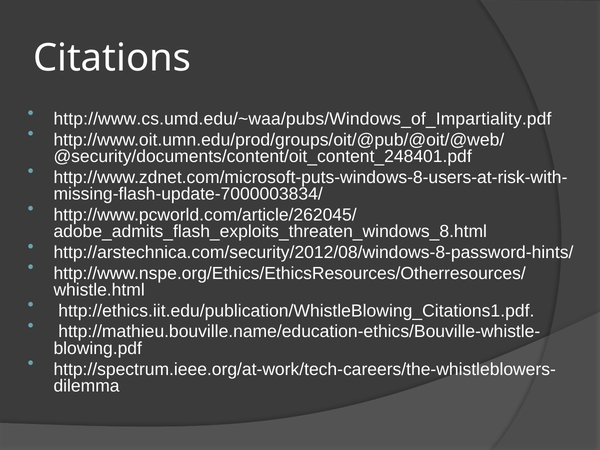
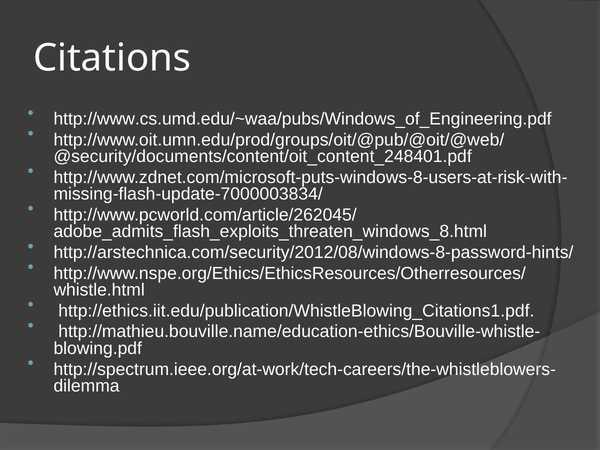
http://www.cs.umd.edu/~waa/pubs/Windows_of_Impartiality.pdf: http://www.cs.umd.edu/~waa/pubs/Windows_of_Impartiality.pdf -> http://www.cs.umd.edu/~waa/pubs/Windows_of_Engineering.pdf
